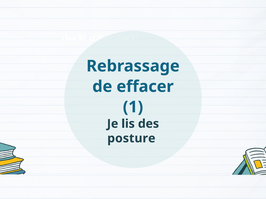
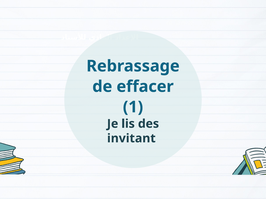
posture: posture -> invitant
